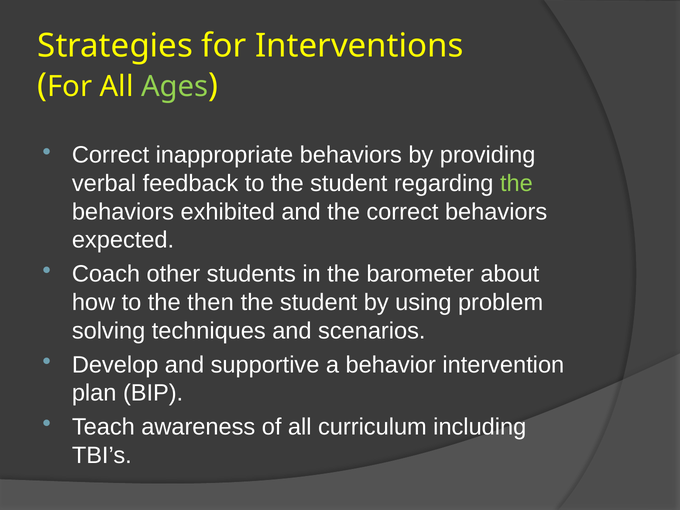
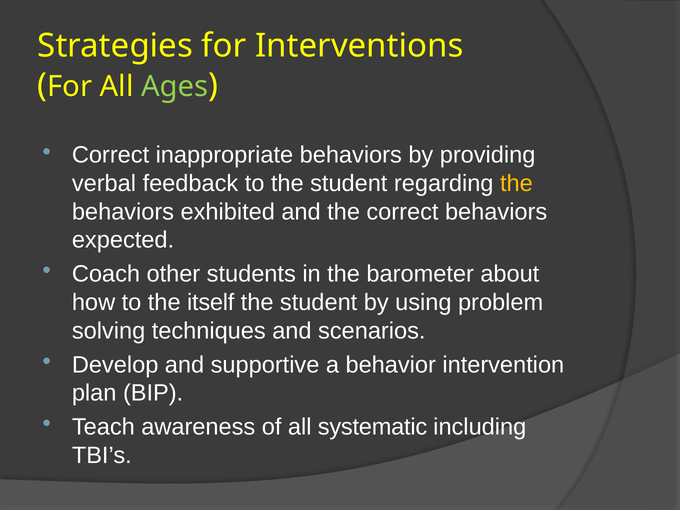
the at (516, 183) colour: light green -> yellow
then: then -> itself
curriculum: curriculum -> systematic
